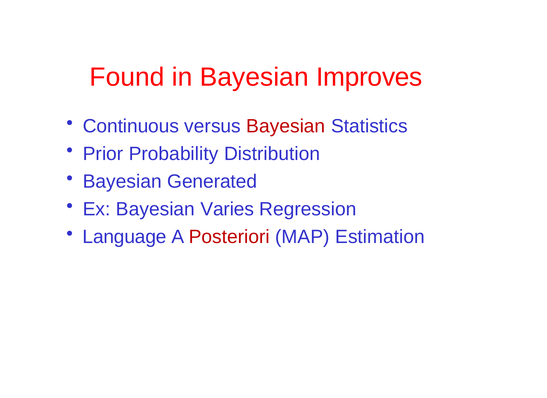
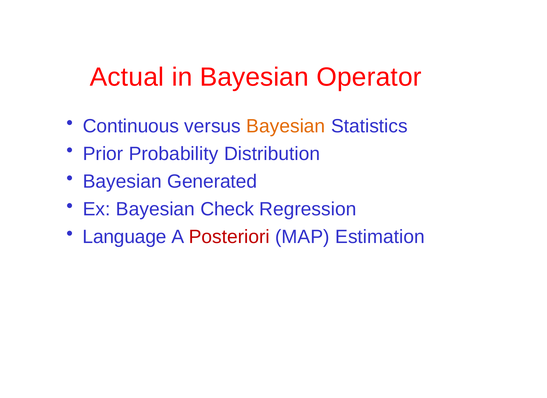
Found: Found -> Actual
Improves: Improves -> Operator
Bayesian at (286, 126) colour: red -> orange
Varies: Varies -> Check
